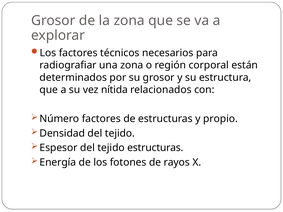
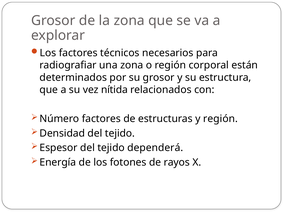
y propio: propio -> región
tejido estructuras: estructuras -> dependerá
